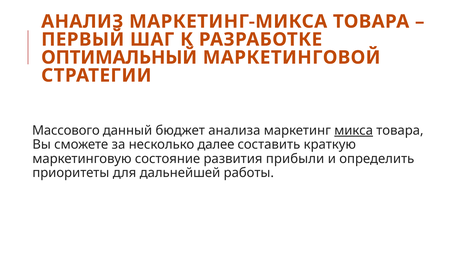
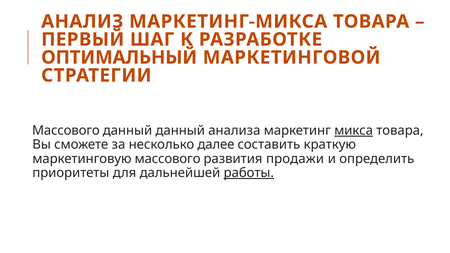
данный бюджет: бюджет -> данный
маркетинговую состояние: состояние -> массового
прибыли: прибыли -> продажи
работы underline: none -> present
